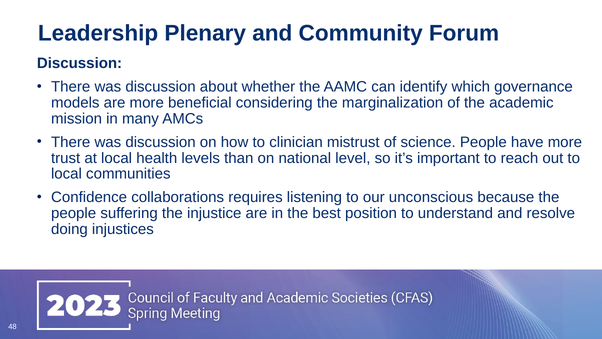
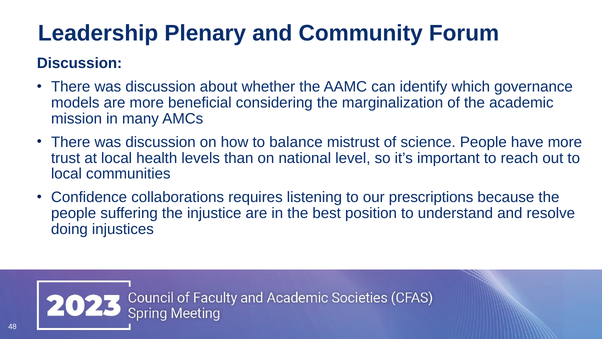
clinician: clinician -> balance
unconscious: unconscious -> prescriptions
